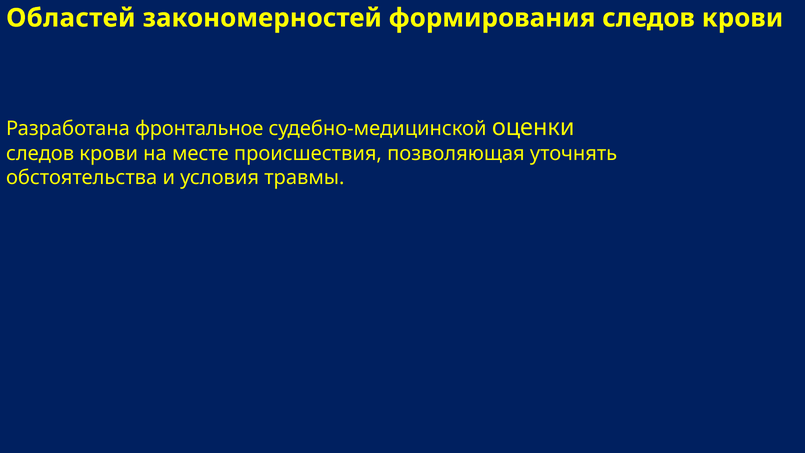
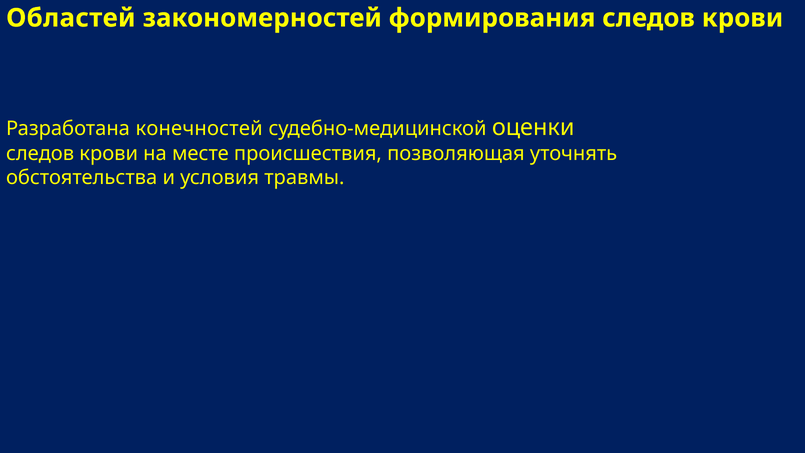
фронтальное: фронтальное -> конечностей
